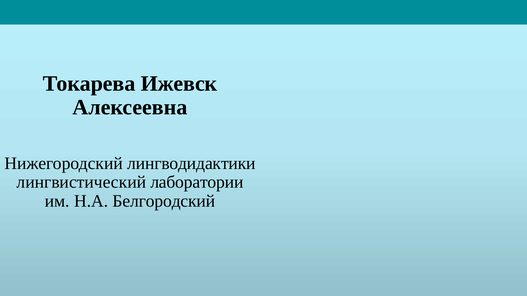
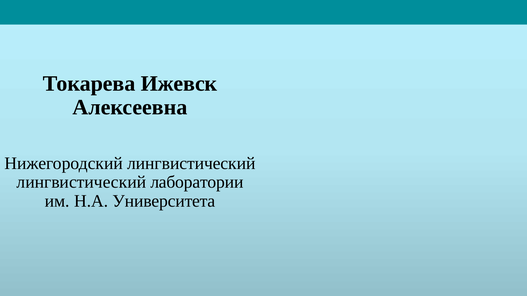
Нижегородский лингводидактики: лингводидактики -> лингвистический
Белгородский: Белгородский -> Университета
